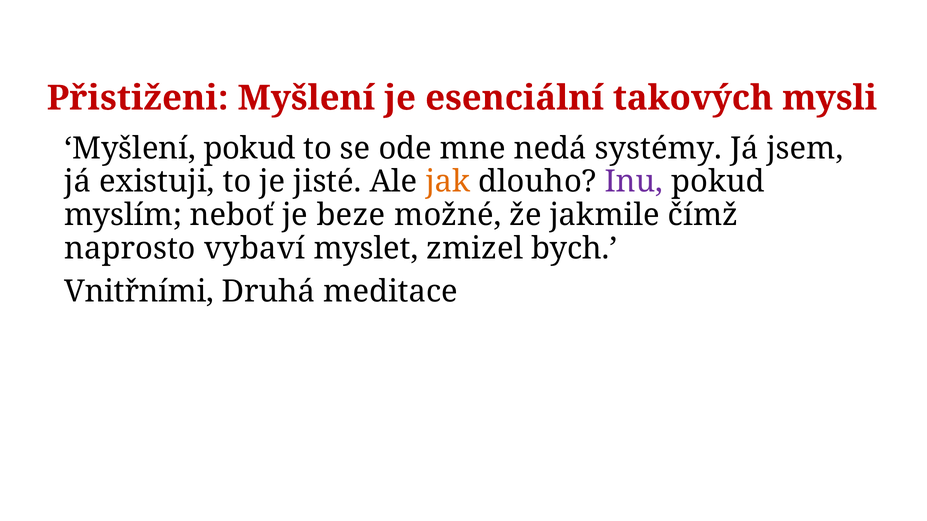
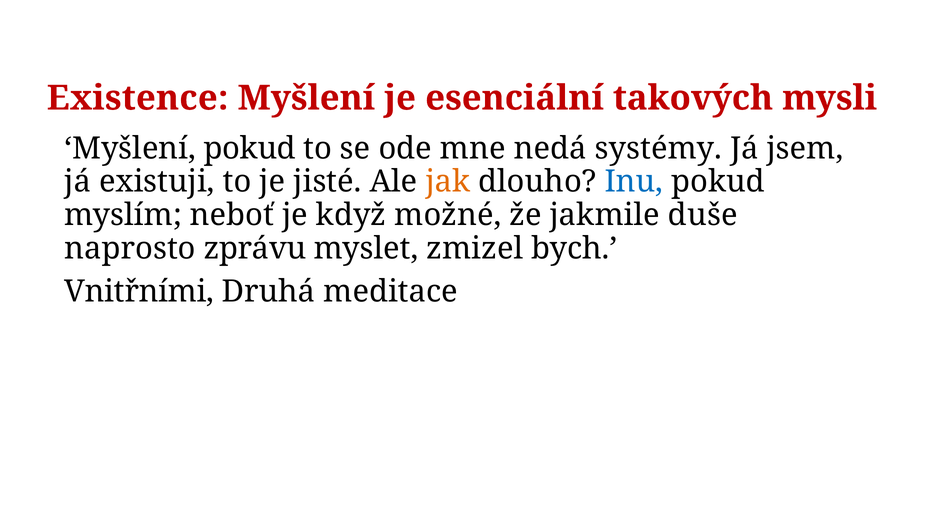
Přistiženi: Přistiženi -> Existence
Inu colour: purple -> blue
beze: beze -> když
čímž: čímž -> duše
vybaví: vybaví -> zprávu
